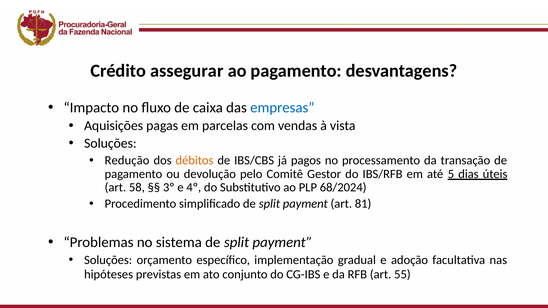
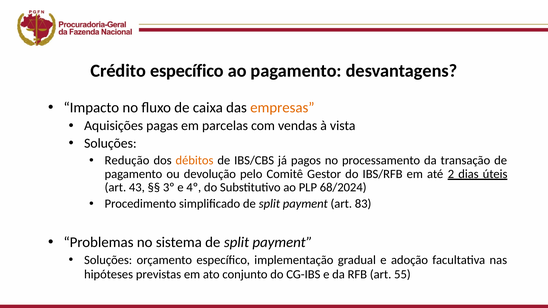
Crédito assegurar: assegurar -> específico
empresas colour: blue -> orange
5: 5 -> 2
58: 58 -> 43
81: 81 -> 83
